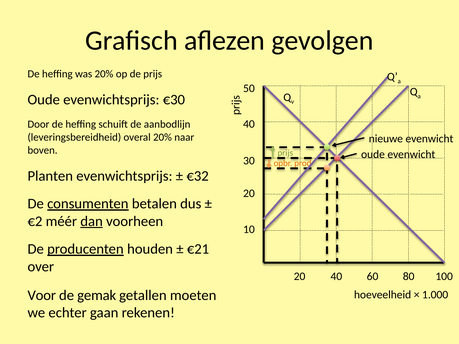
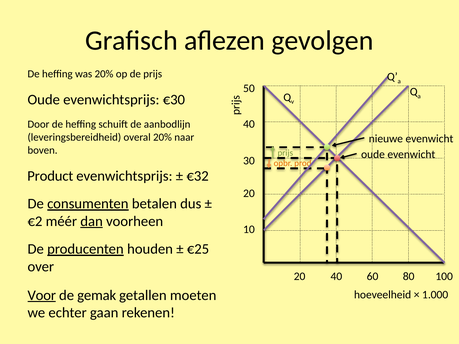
Planten: Planten -> Product
€21: €21 -> €25
Voor underline: none -> present
